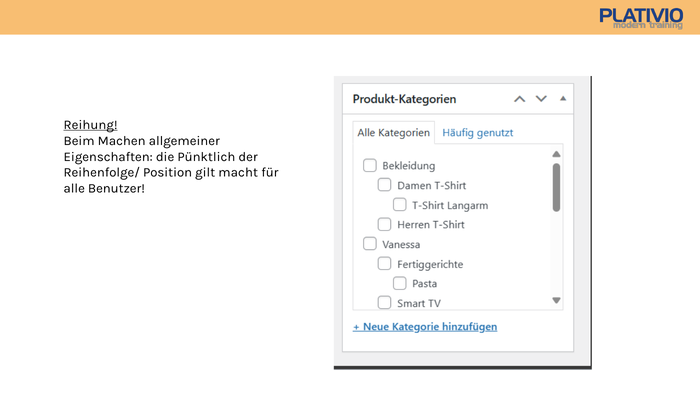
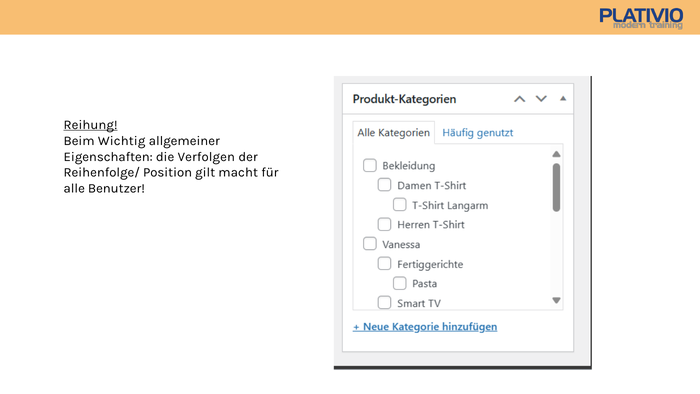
Machen: Machen -> Wichtig
Pünktlich: Pünktlich -> Verfolgen
